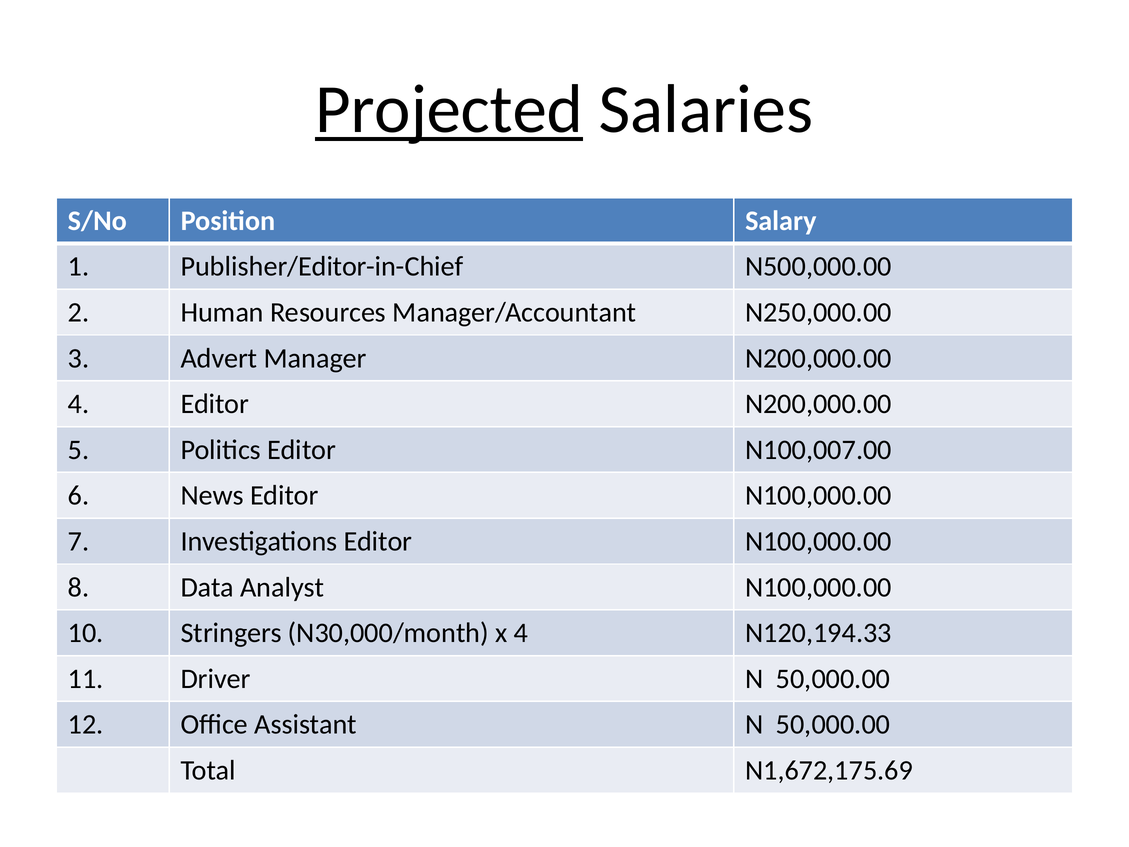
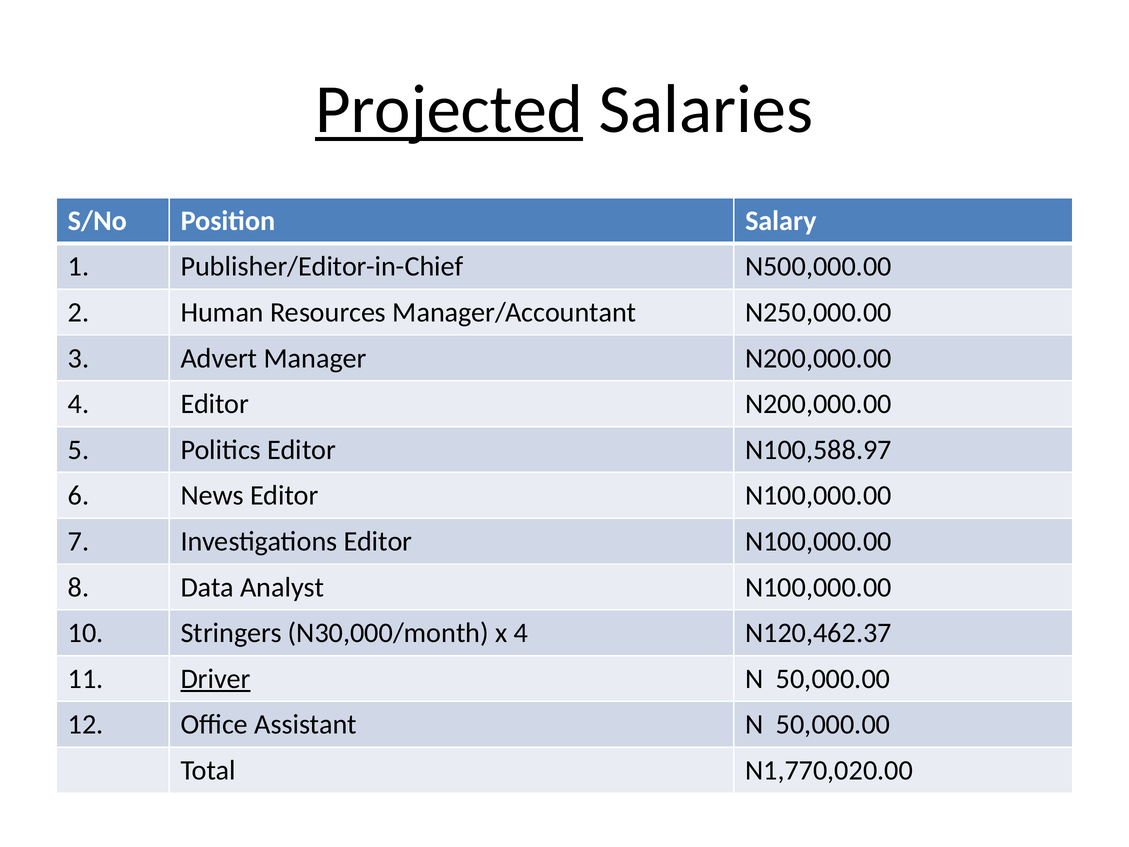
N100,007.00: N100,007.00 -> N100,588.97
N120,194.33: N120,194.33 -> N120,462.37
Driver underline: none -> present
N1,672,175.69: N1,672,175.69 -> N1,770,020.00
